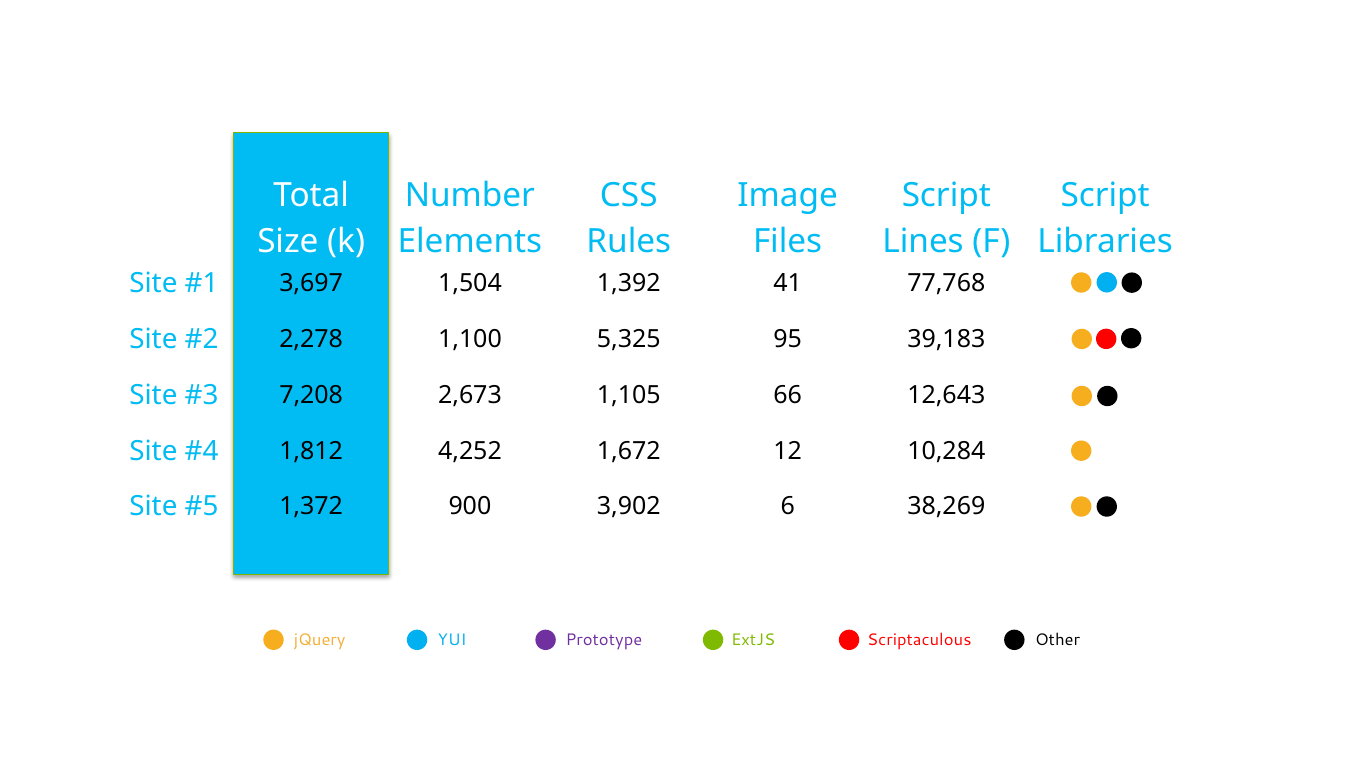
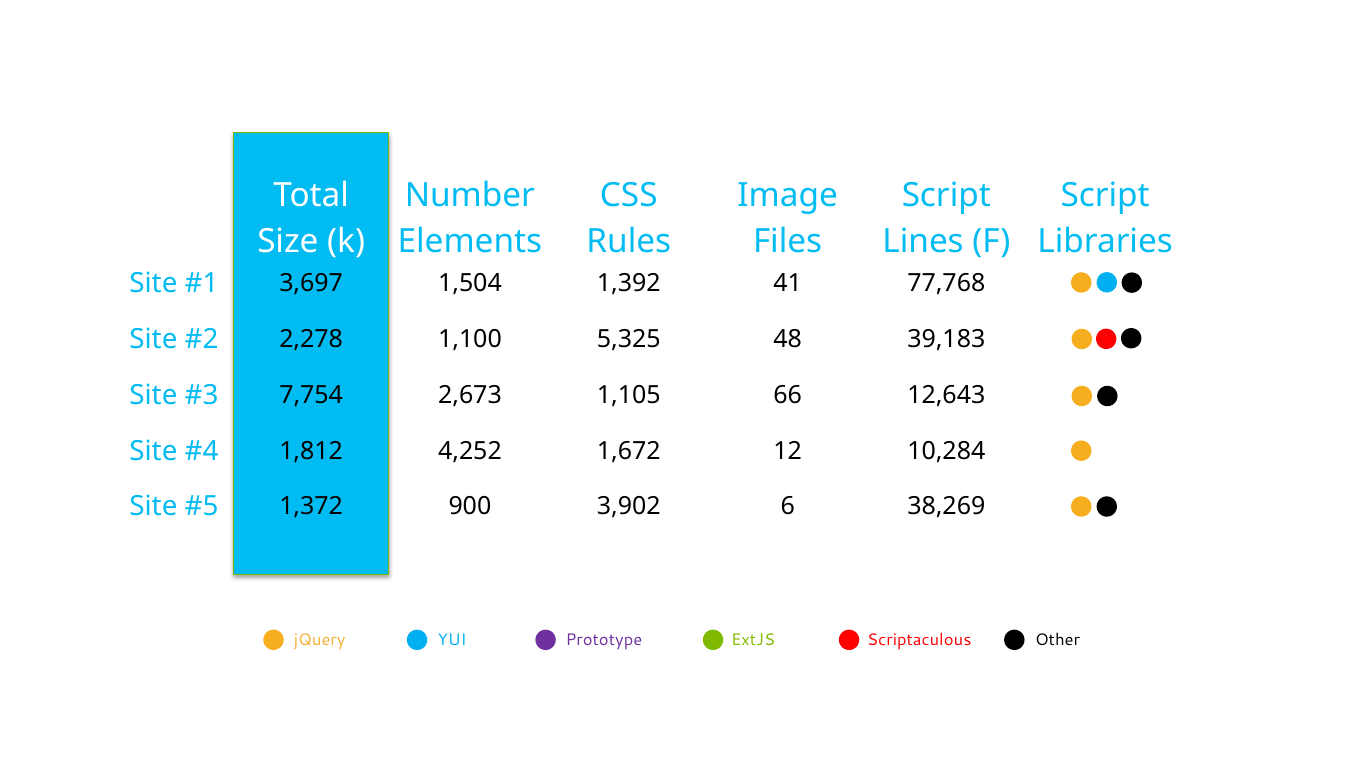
95: 95 -> 48
7,208: 7,208 -> 7,754
